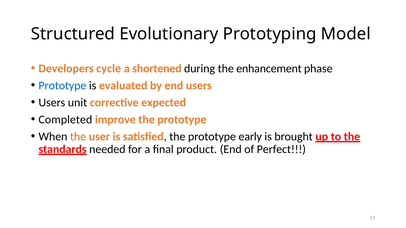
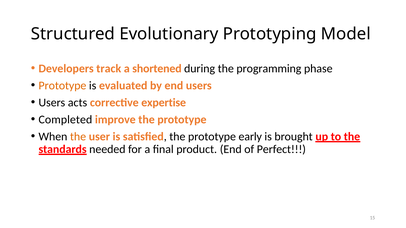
cycle: cycle -> track
enhancement: enhancement -> programming
Prototype at (62, 86) colour: blue -> orange
unit: unit -> acts
expected: expected -> expertise
